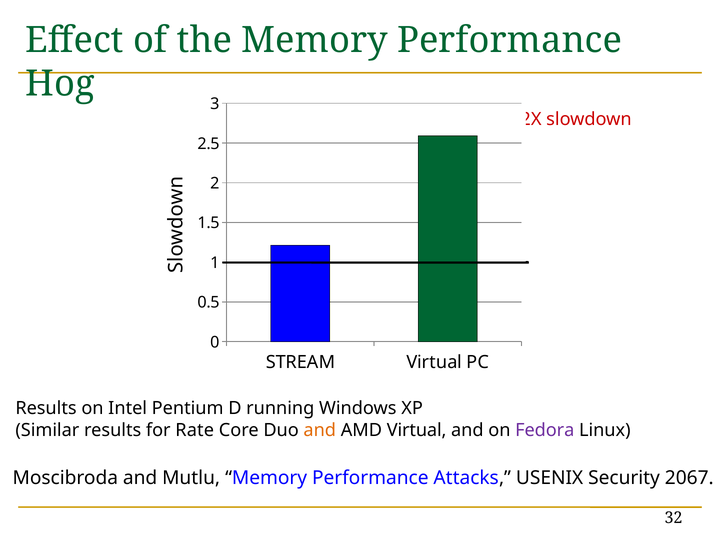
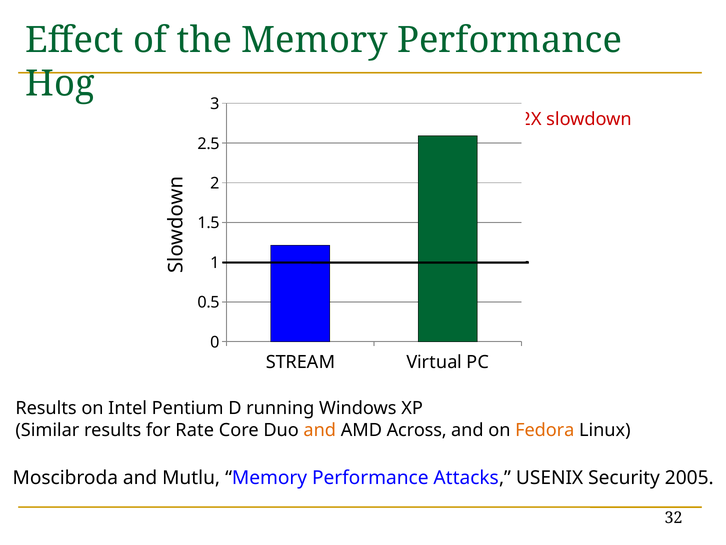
AMD Virtual: Virtual -> Across
Fedora colour: purple -> orange
2067: 2067 -> 2005
